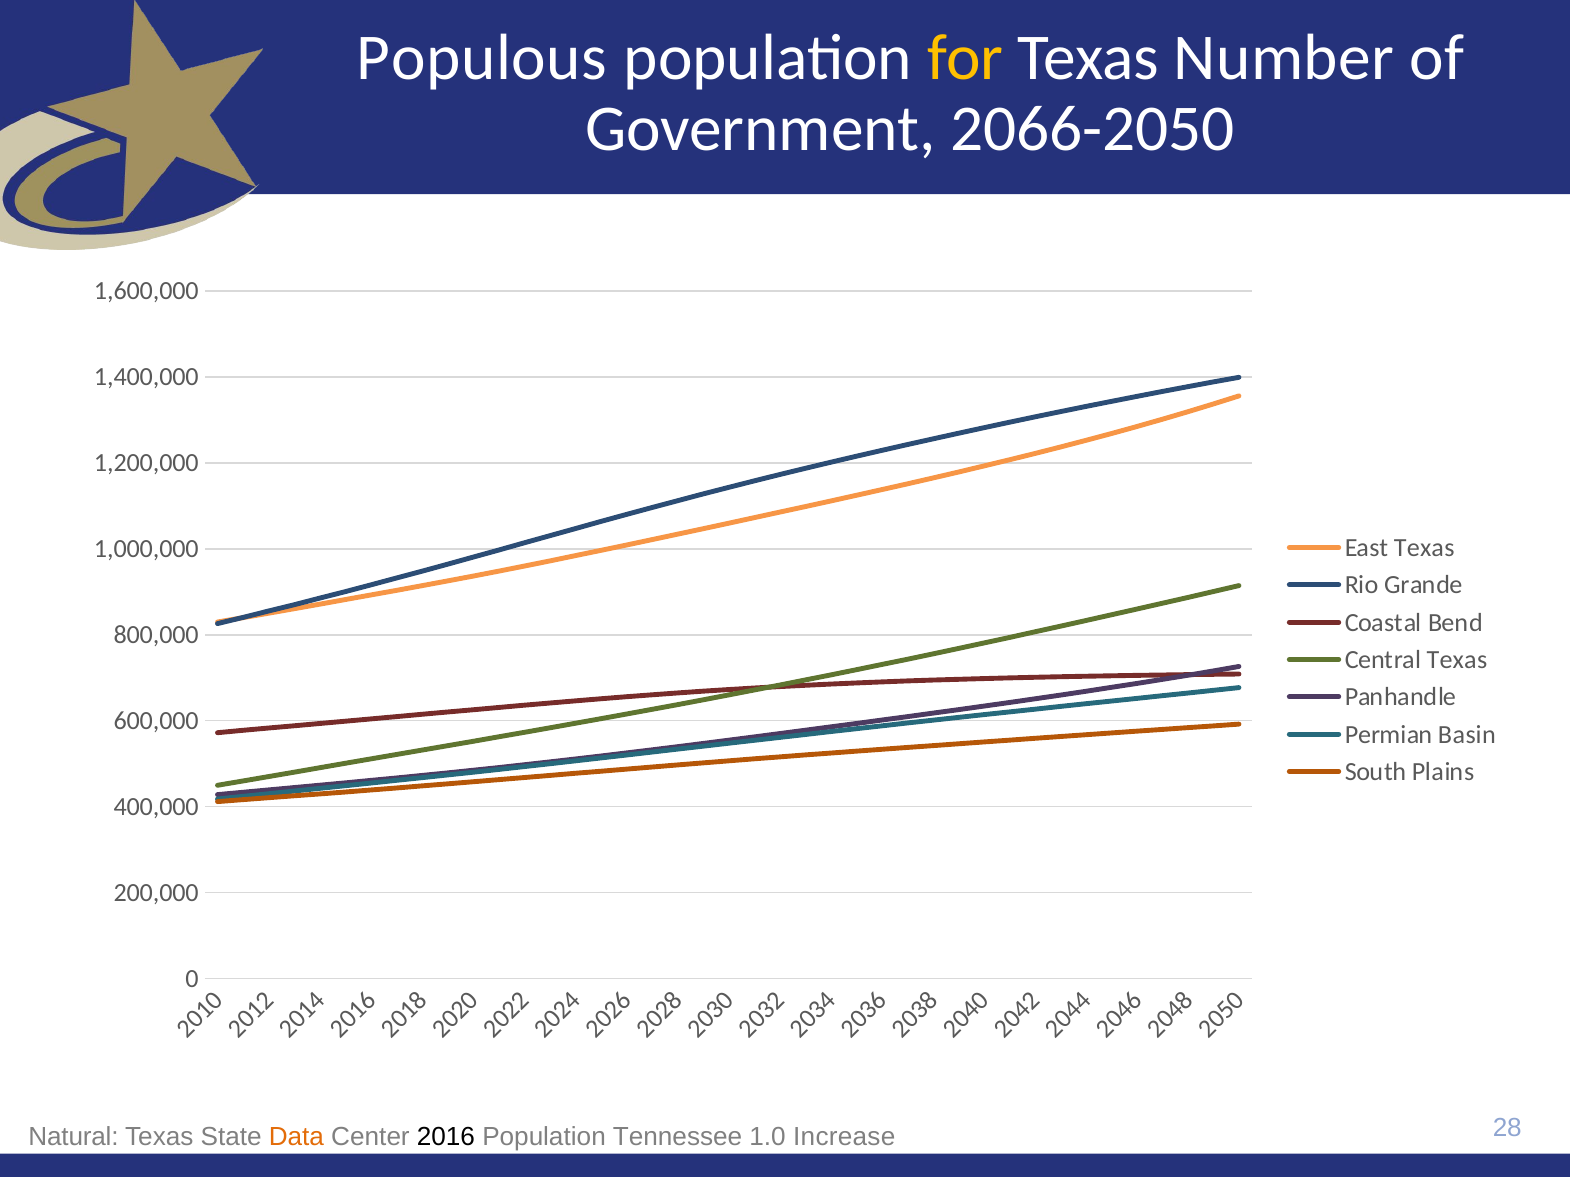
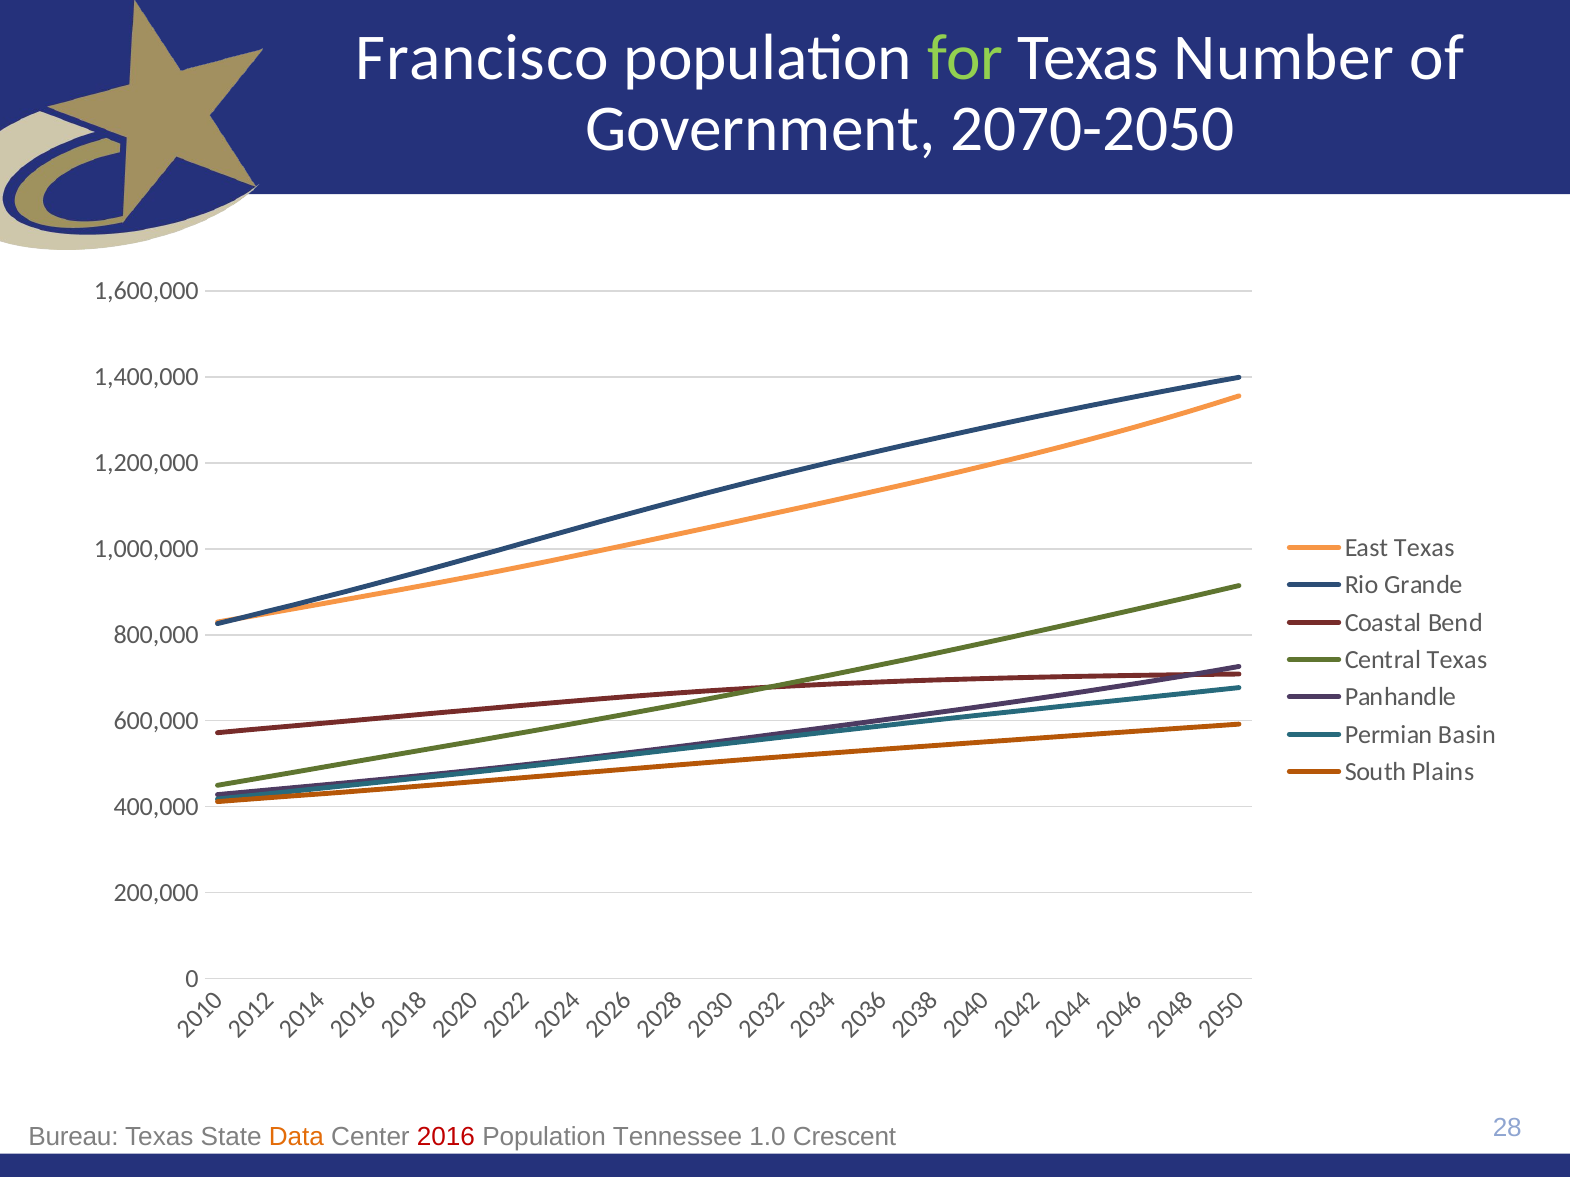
Populous: Populous -> Francisco
for colour: yellow -> light green
2066-2050: 2066-2050 -> 2070-2050
Natural: Natural -> Bureau
2016 colour: black -> red
Increase: Increase -> Crescent
